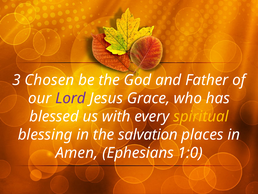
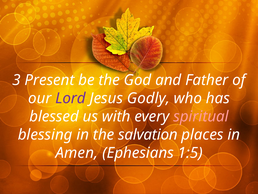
Chosen: Chosen -> Present
Grace: Grace -> Godly
spiritual colour: yellow -> pink
1:0: 1:0 -> 1:5
